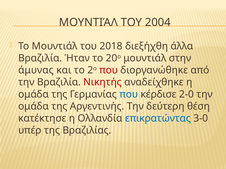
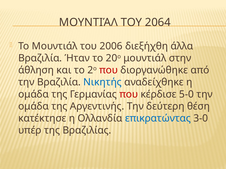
2004: 2004 -> 2064
2018: 2018 -> 2006
άμυνας: άμυνας -> άθληση
Νικητής colour: red -> blue
που at (129, 94) colour: blue -> red
2-0: 2-0 -> 5-0
